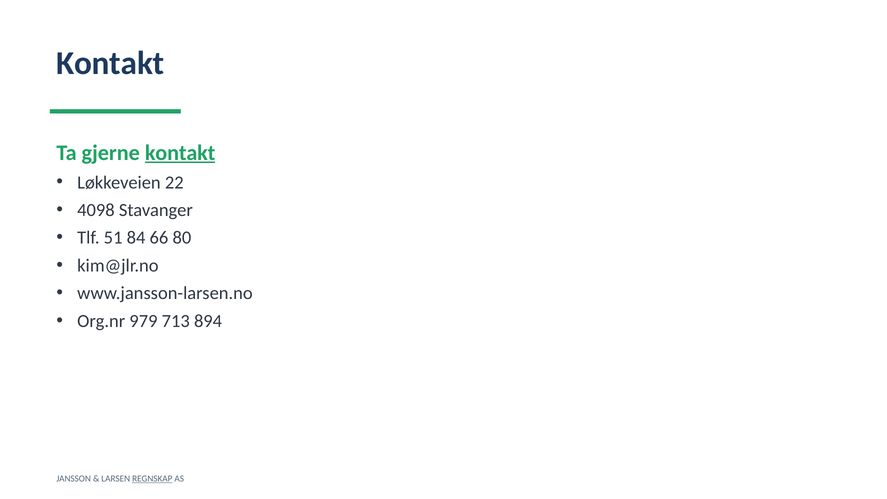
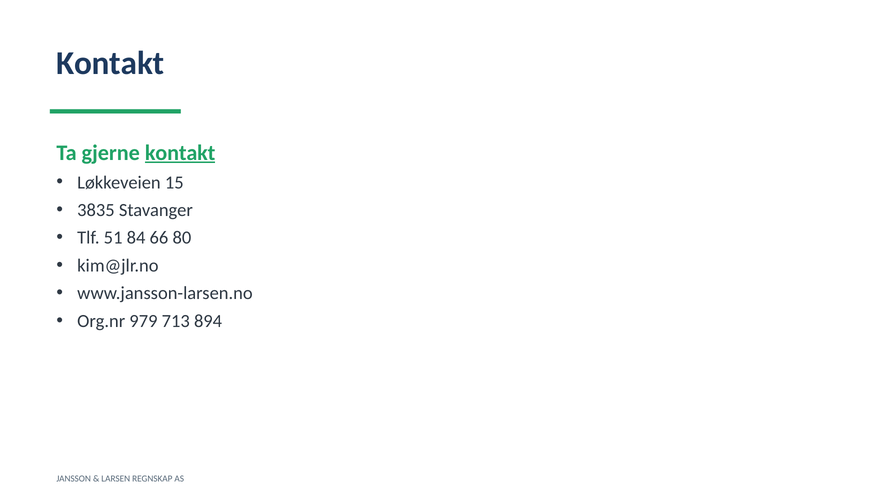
22: 22 -> 15
4098: 4098 -> 3835
REGNSKAP underline: present -> none
